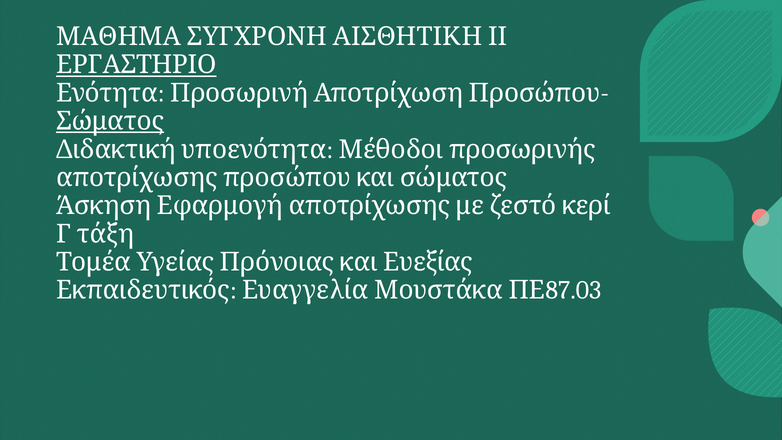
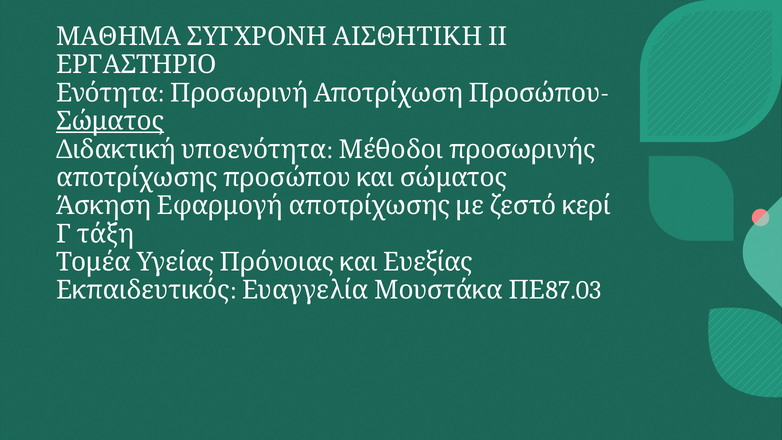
ΕΡΓΑΣΤΗΡΙΟ underline: present -> none
